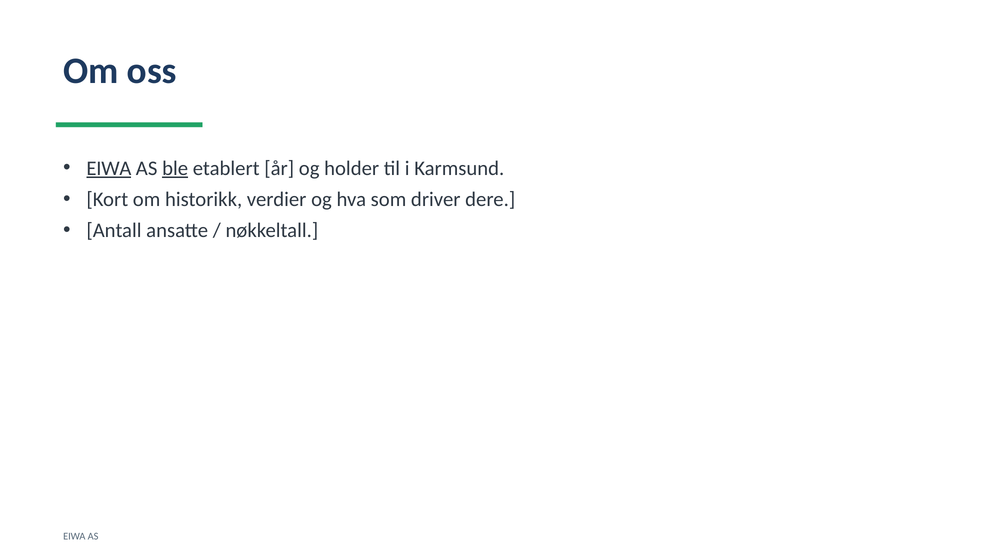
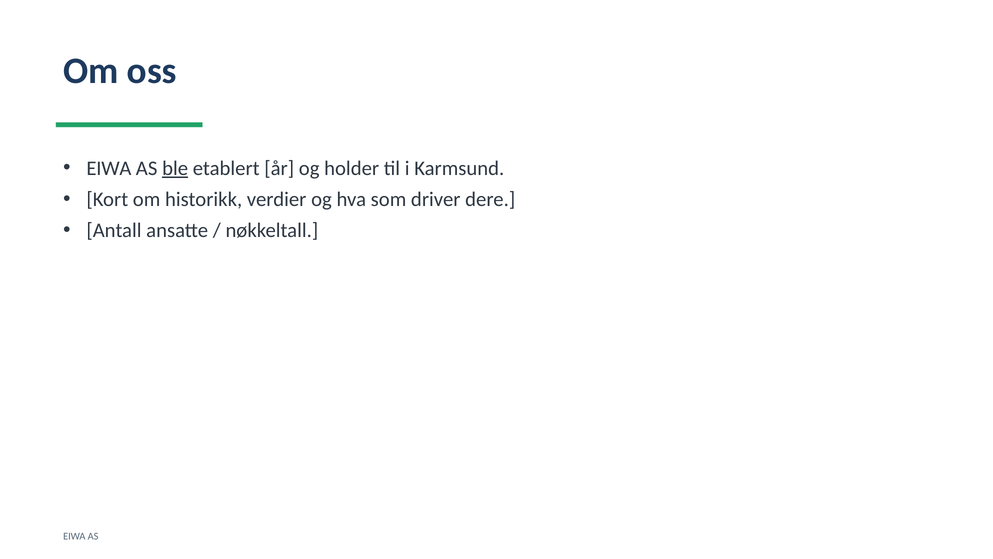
EIWA at (109, 168) underline: present -> none
